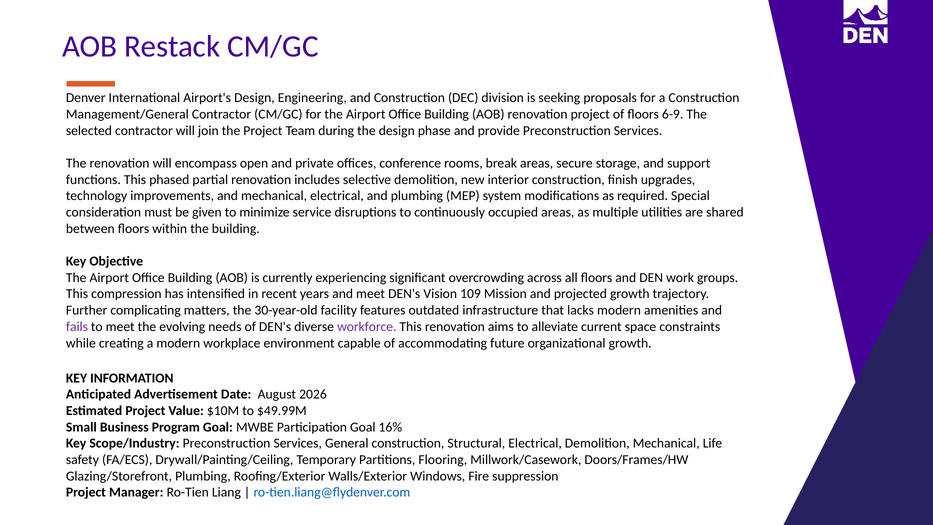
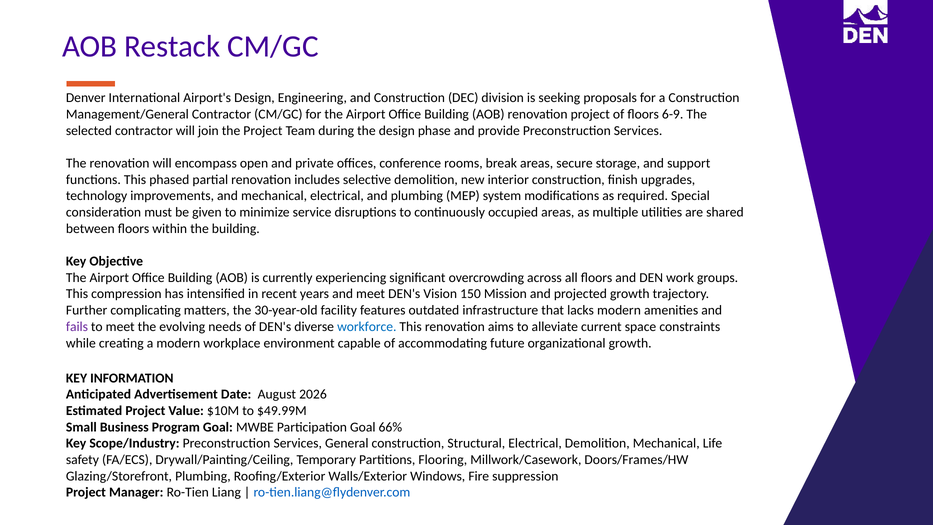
109: 109 -> 150
workforce colour: purple -> blue
16%: 16% -> 66%
